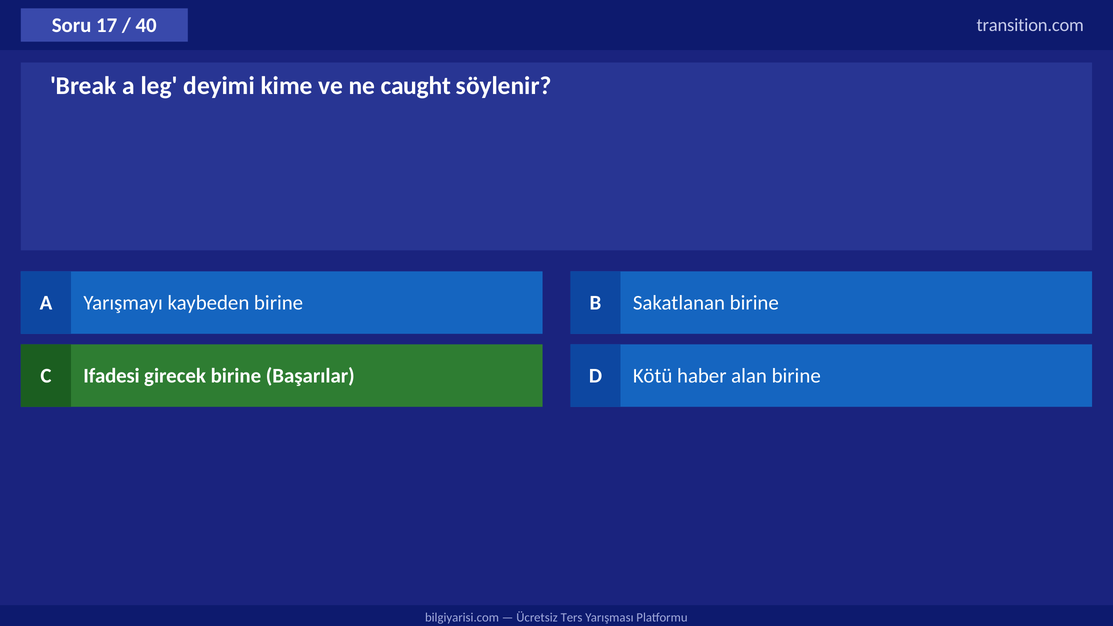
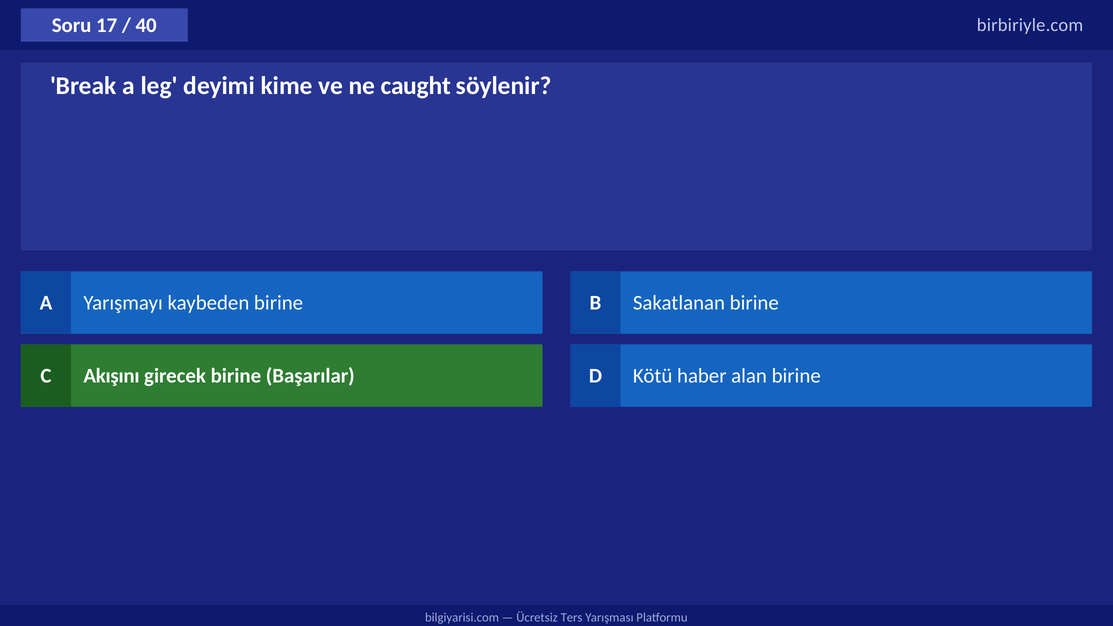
transition.com: transition.com -> birbiriyle.com
Ifadesi: Ifadesi -> Akışını
